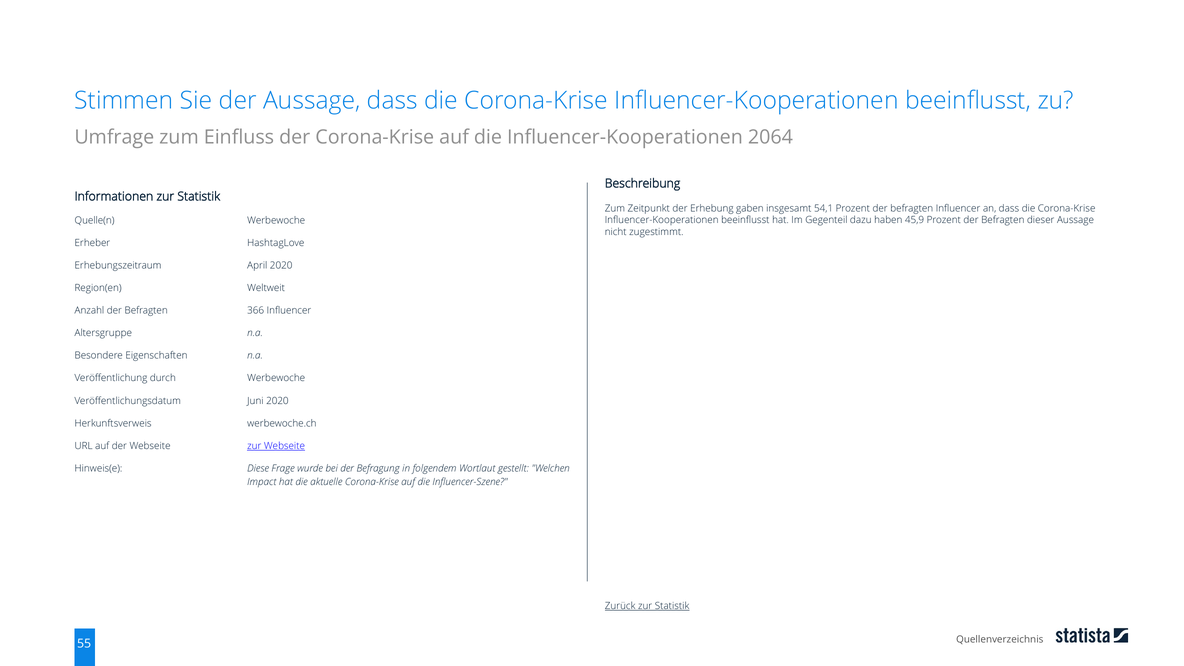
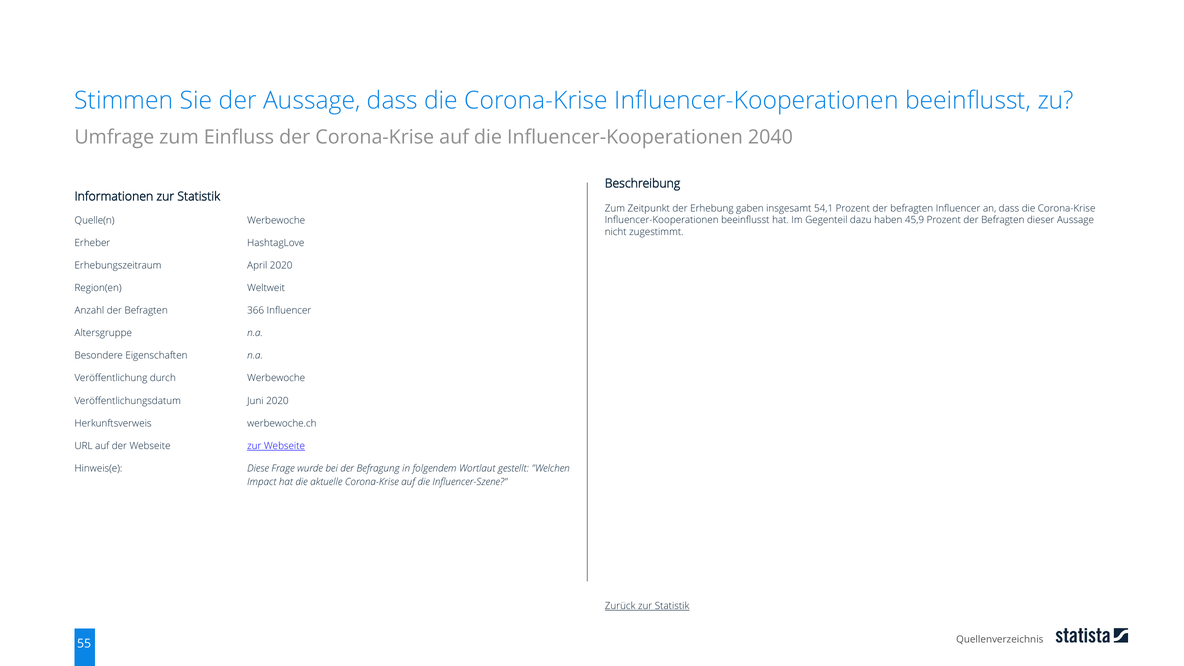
2064: 2064 -> 2040
